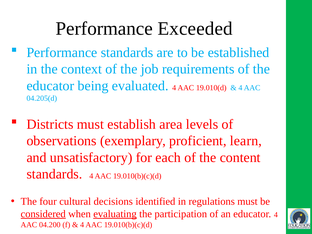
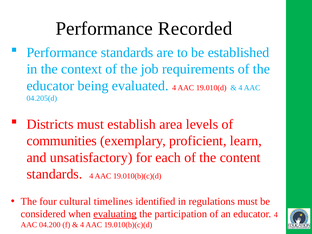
Exceeded: Exceeded -> Recorded
observations: observations -> communities
decisions: decisions -> timelines
considered underline: present -> none
